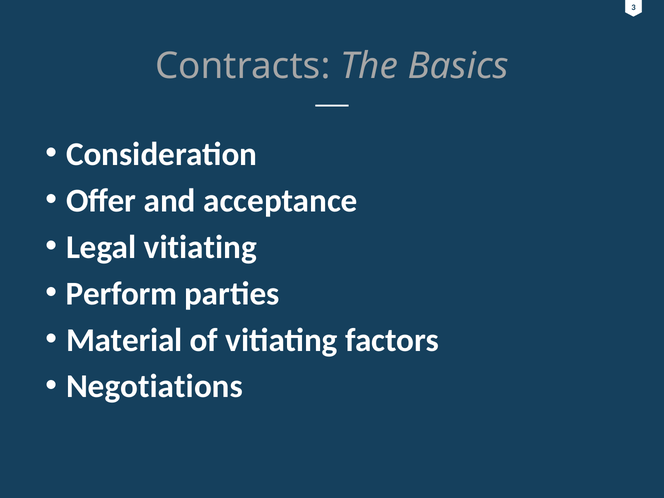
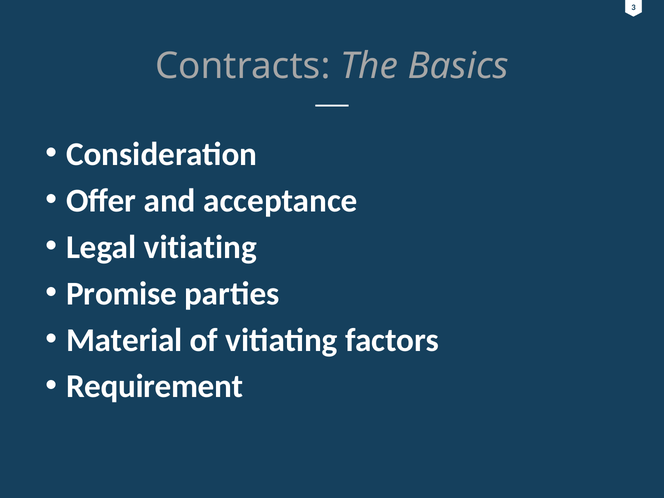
Perform: Perform -> Promise
Negotiations: Negotiations -> Requirement
